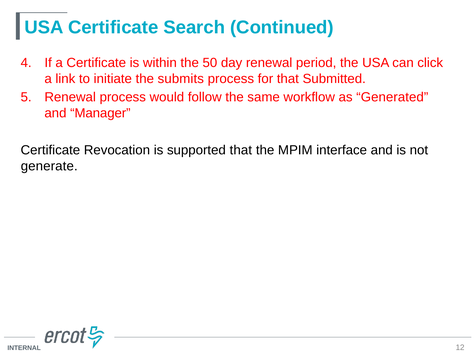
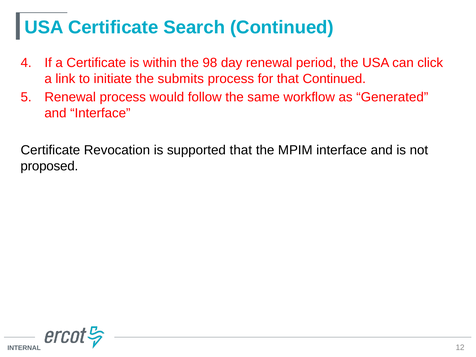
50: 50 -> 98
that Submitted: Submitted -> Continued
and Manager: Manager -> Interface
generate: generate -> proposed
